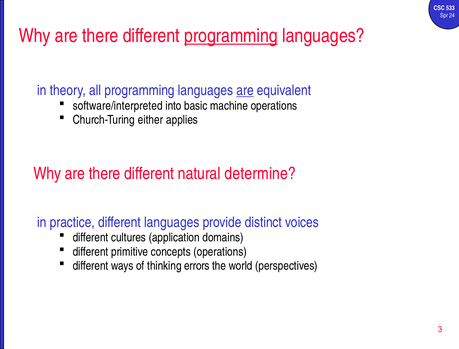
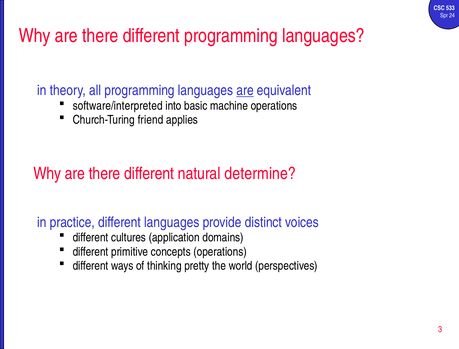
programming at (231, 36) underline: present -> none
either: either -> friend
errors: errors -> pretty
